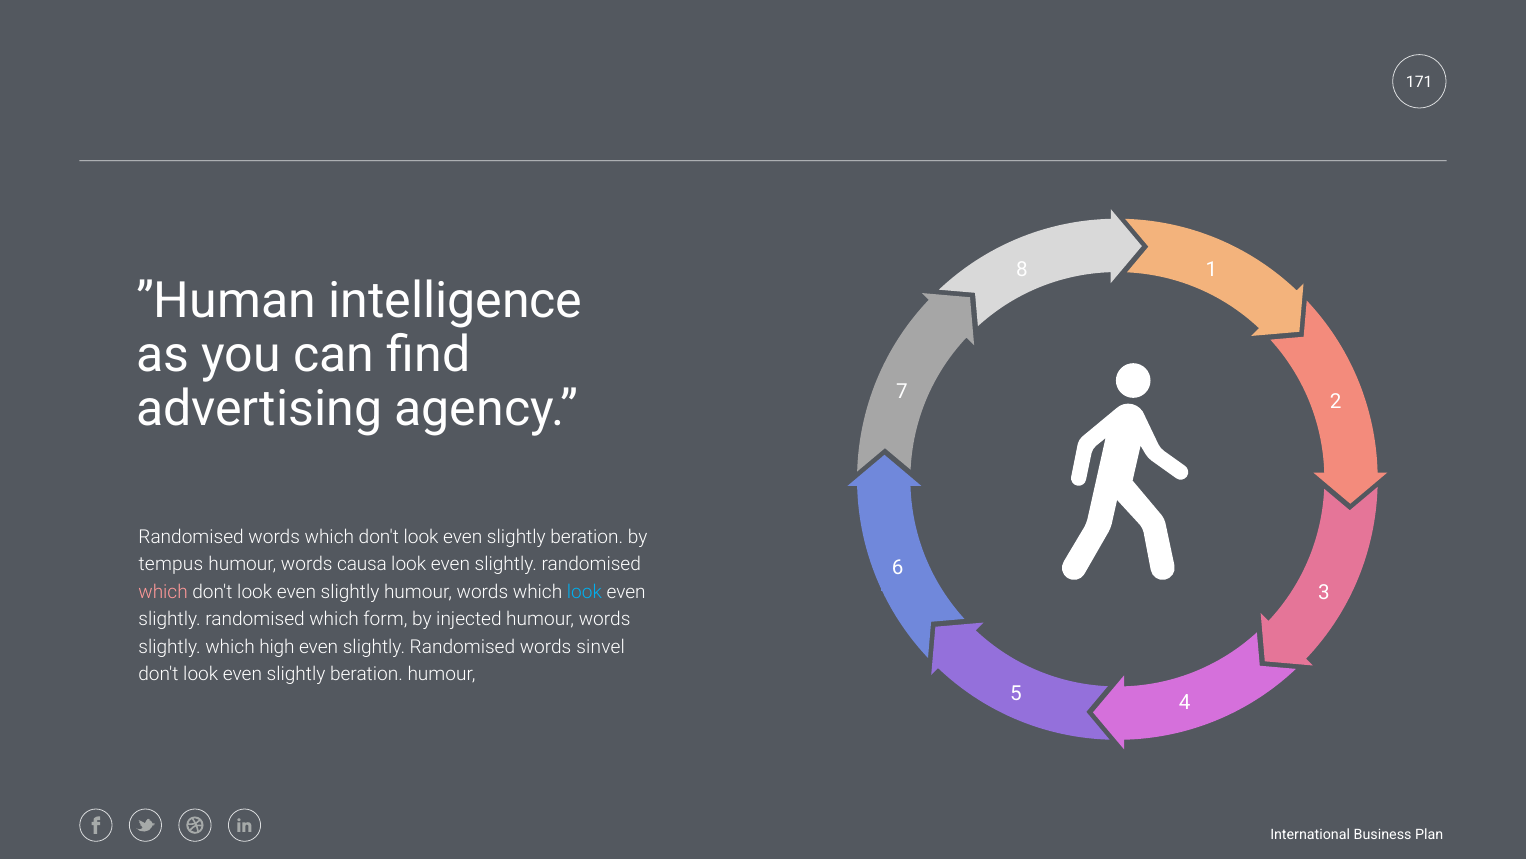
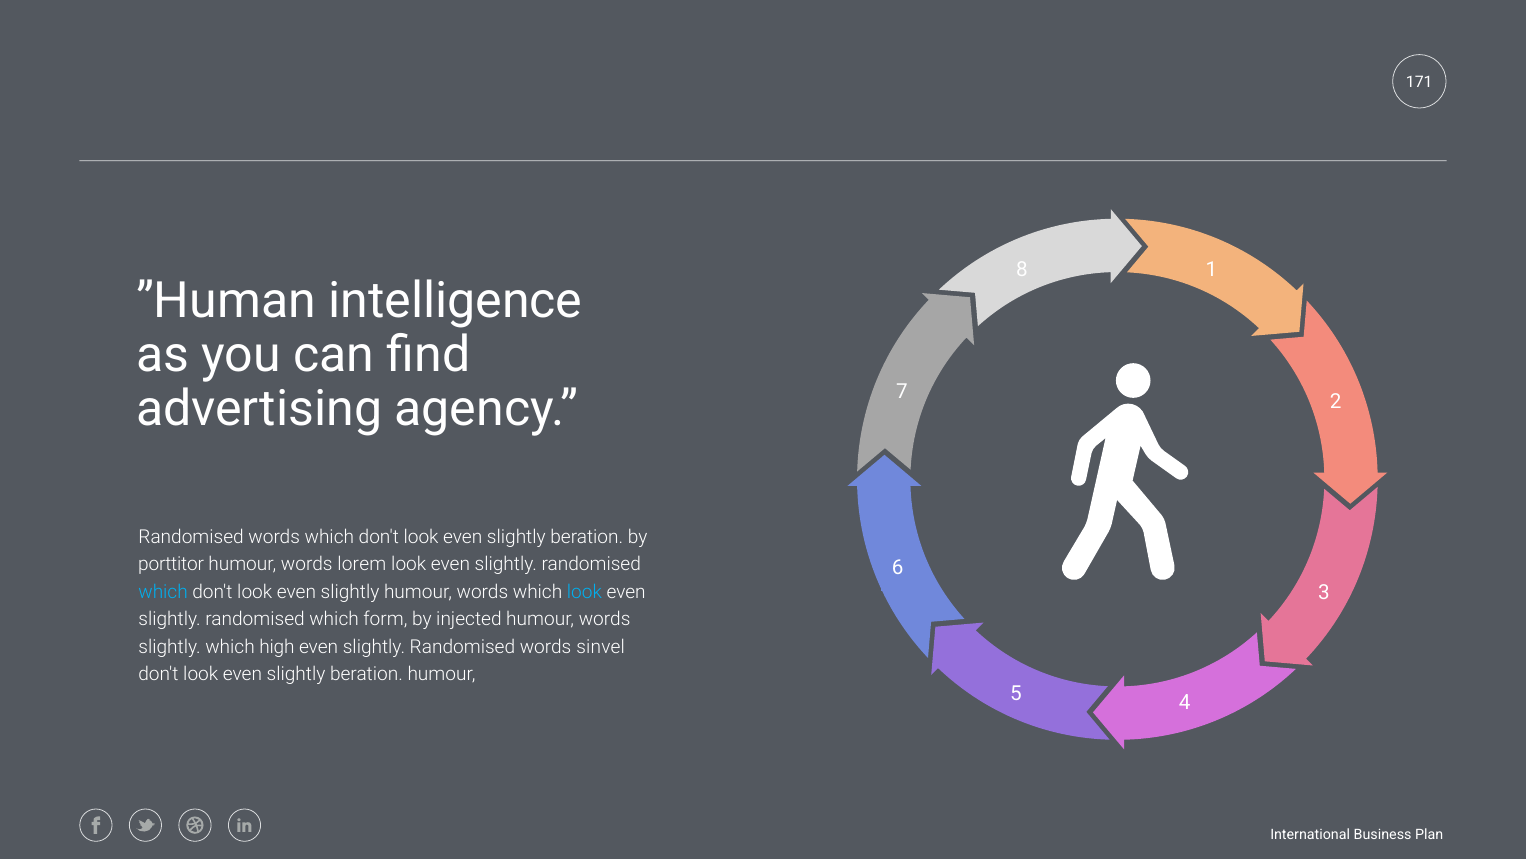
tempus: tempus -> porttitor
causa: causa -> lorem
which at (163, 591) colour: pink -> light blue
